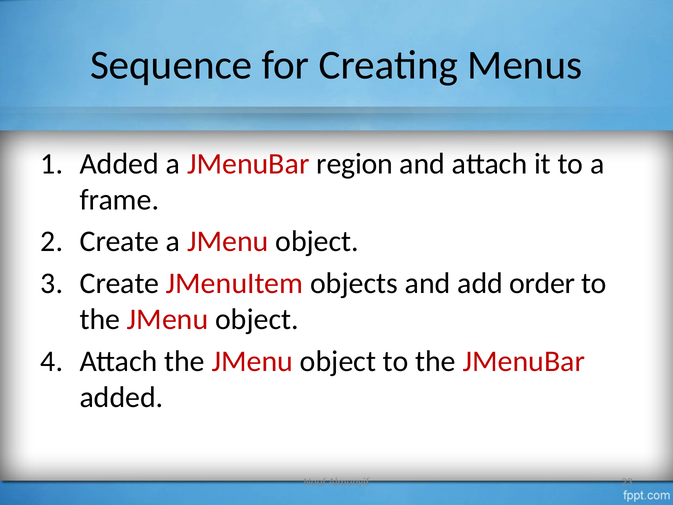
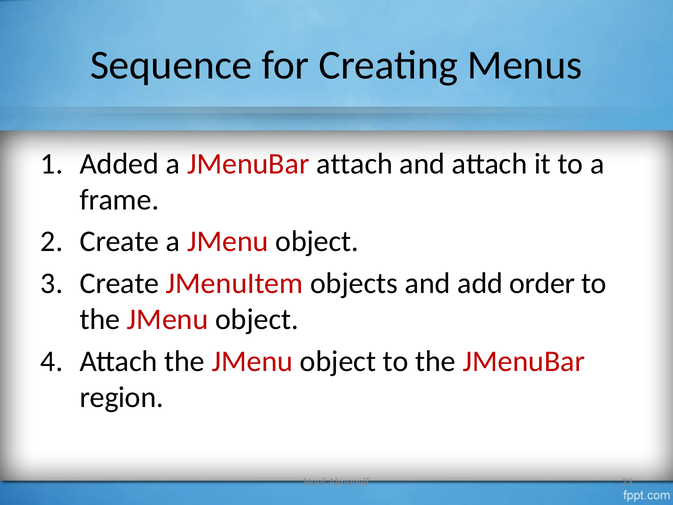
JMenuBar region: region -> attach
added at (122, 397): added -> region
